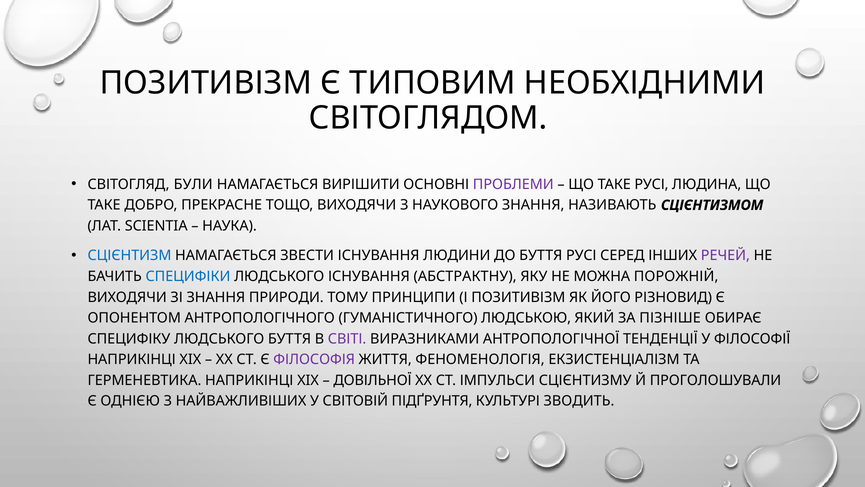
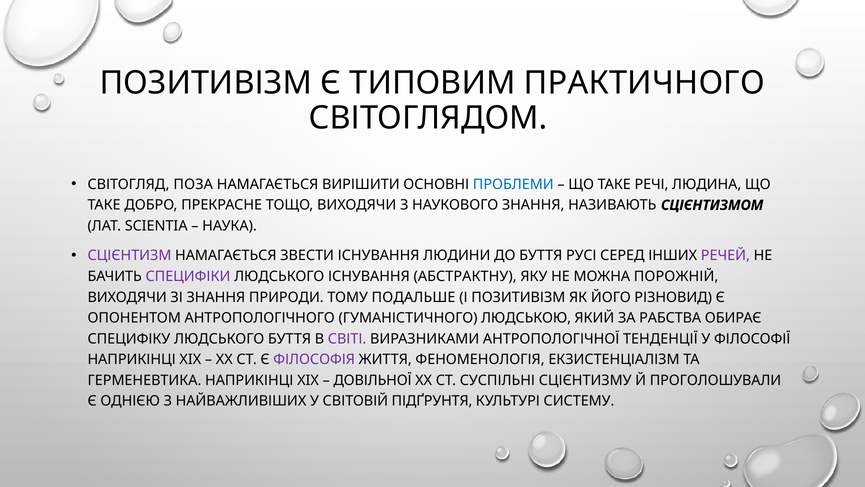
НЕОБХІДНИМИ: НЕОБХІДНИМИ -> ПРАКТИЧНОГО
БУЛИ: БУЛИ -> ПОЗА
ПРОБЛЕМИ colour: purple -> blue
ТАКЕ РУСІ: РУСІ -> РЕЧІ
СЦІЄНТИЗМ colour: blue -> purple
СПЕЦИФІКИ colour: blue -> purple
ПРИНЦИПИ: ПРИНЦИПИ -> ПОДАЛЬШЕ
ПІЗНІШЕ: ПІЗНІШЕ -> РАБСТВА
ІМПУЛЬСИ: ІМПУЛЬСИ -> СУСПІЛЬНІ
ЗВОДИТЬ: ЗВОДИТЬ -> СИСТЕМУ
